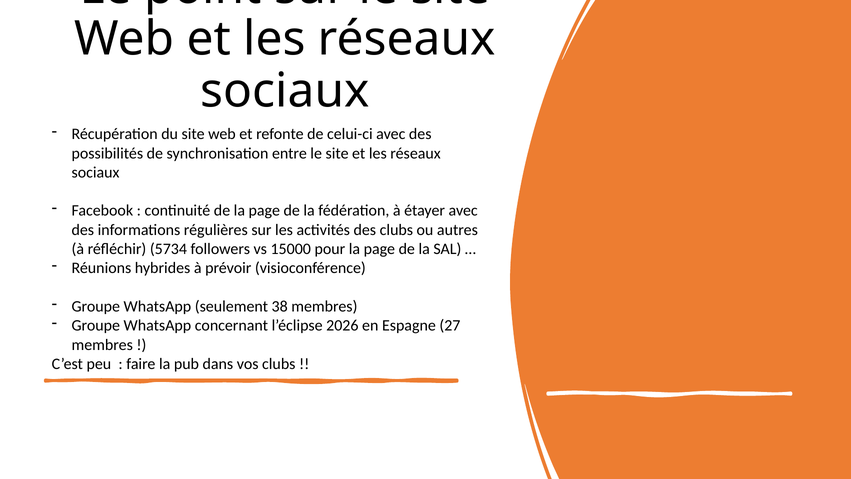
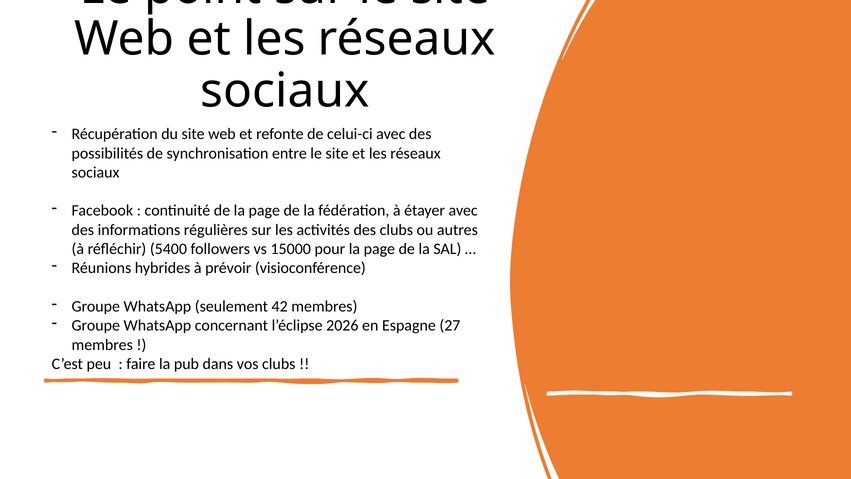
5734: 5734 -> 5400
38: 38 -> 42
